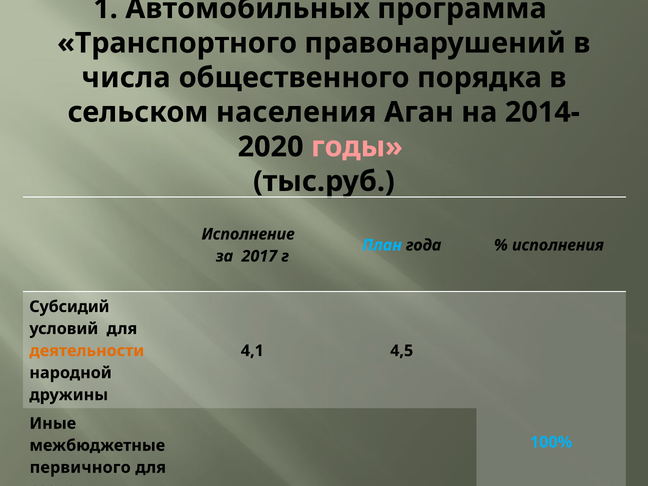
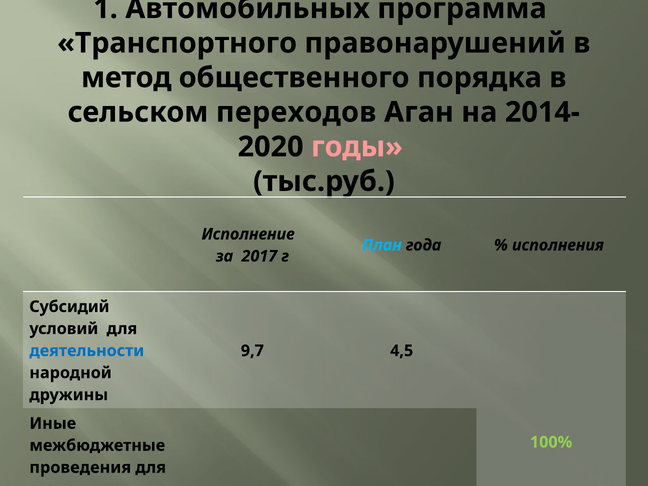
числа: числа -> метод
населения: населения -> переходов
деятельности at (87, 351) colour: orange -> blue
4,1: 4,1 -> 9,7
100% colour: light blue -> light green
первичного: первичного -> проведения
